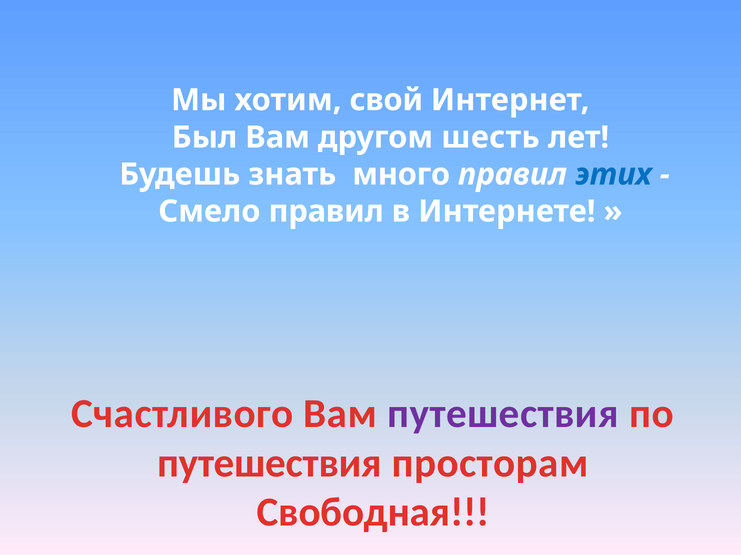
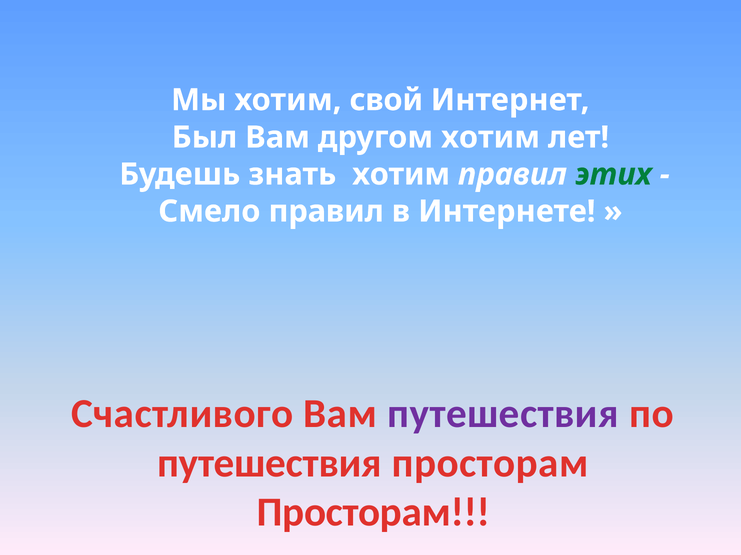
другом шесть: шесть -> хотим
знать много: много -> хотим
этих colour: blue -> green
Свободная at (373, 513): Свободная -> Просторам
